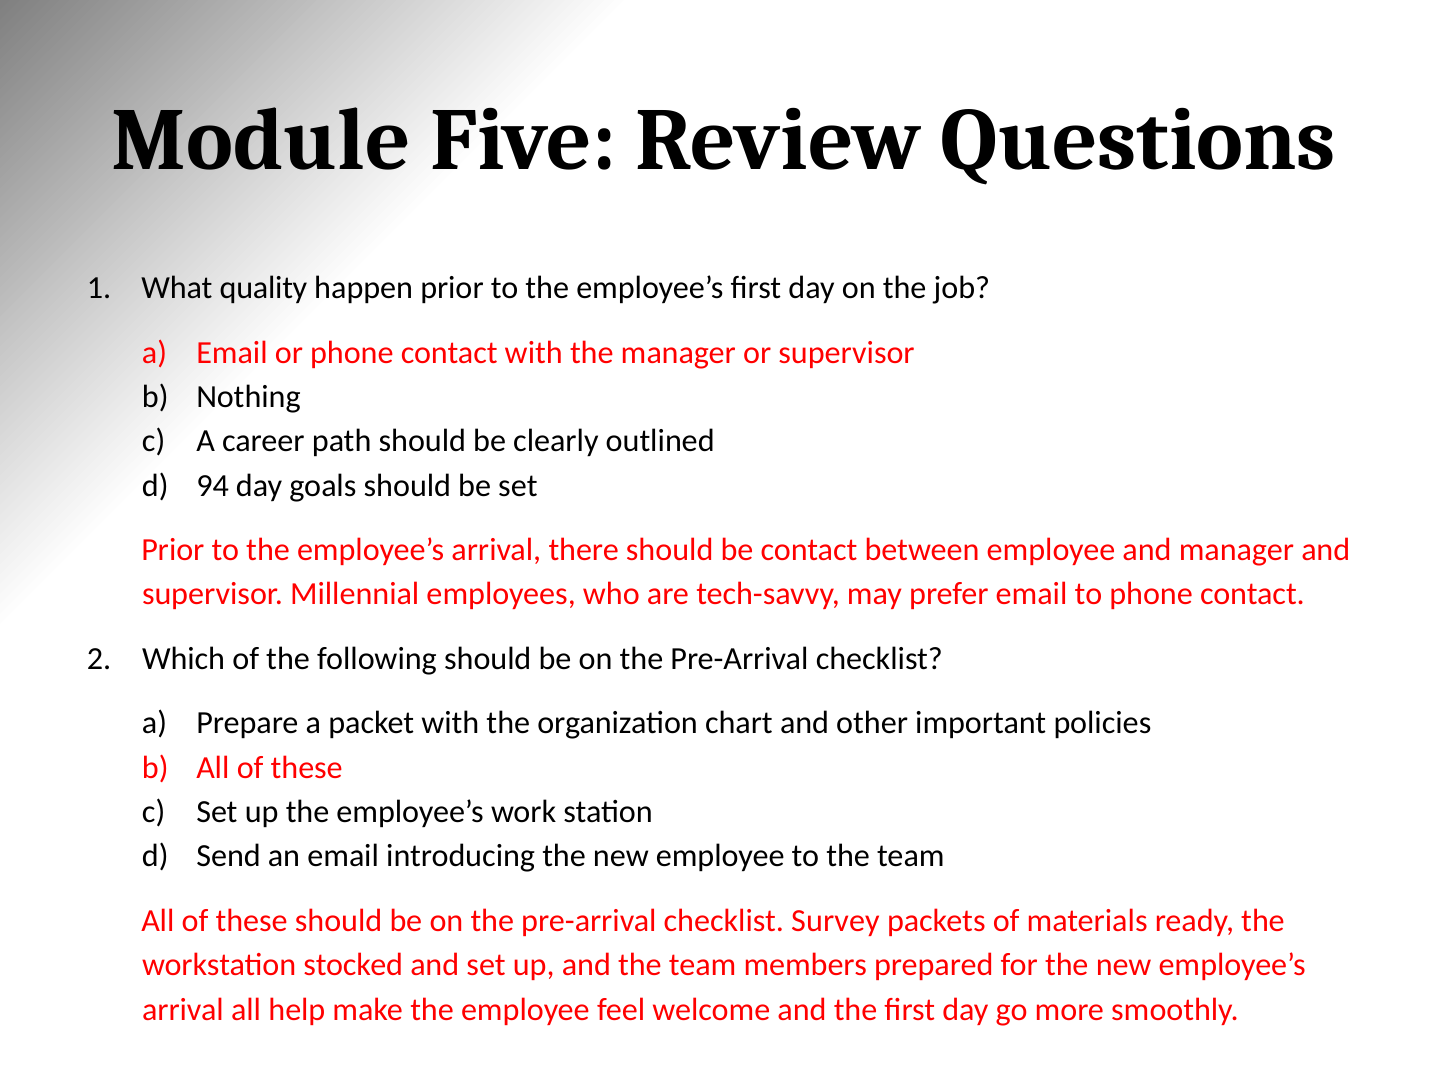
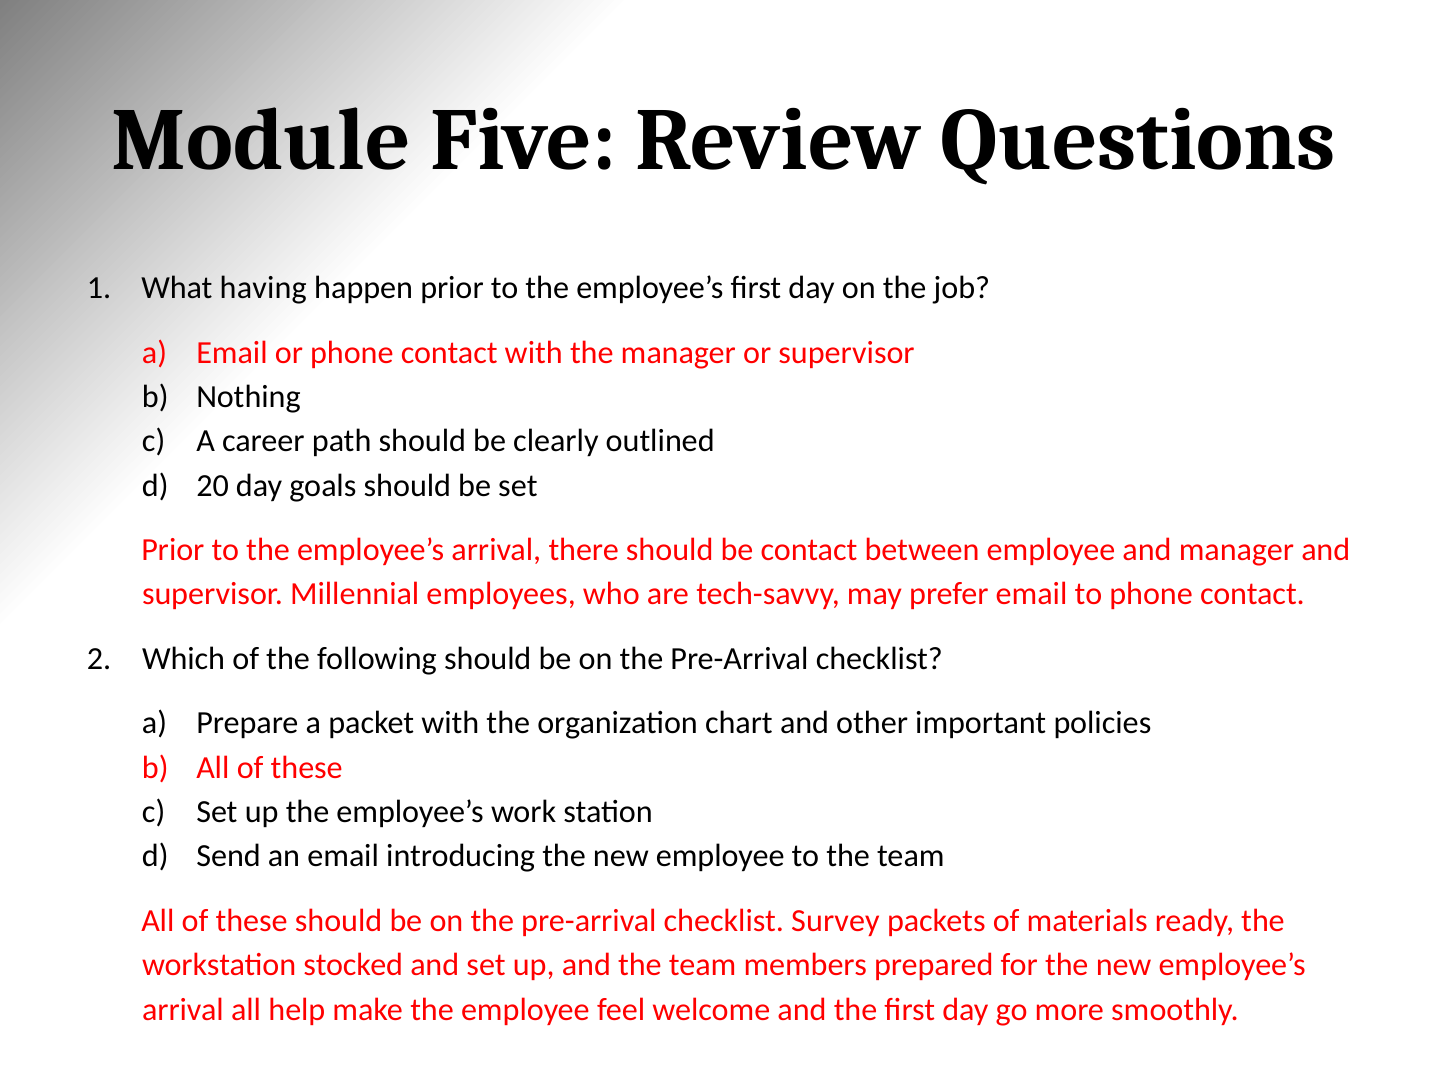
quality: quality -> having
94: 94 -> 20
